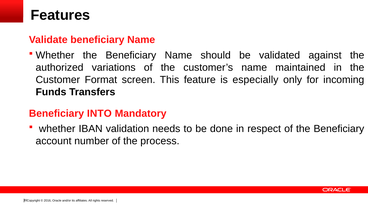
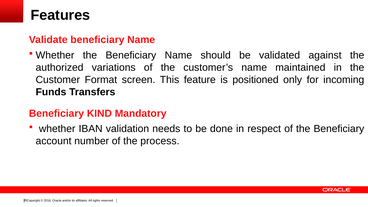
especially: especially -> positioned
INTO: INTO -> KIND
